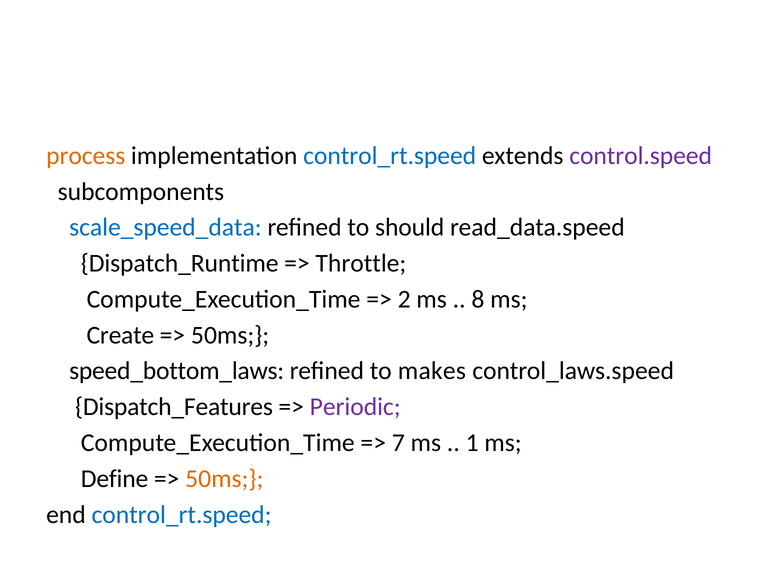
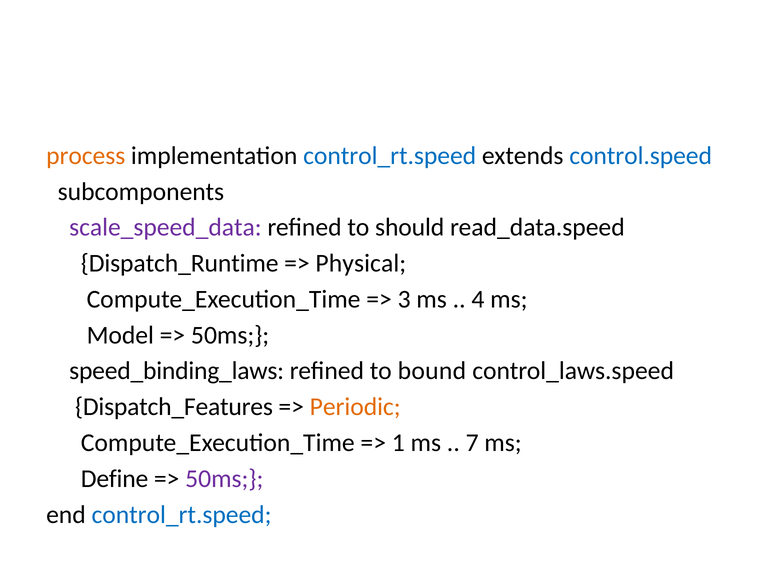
control.speed colour: purple -> blue
scale_speed_data colour: blue -> purple
Throttle: Throttle -> Physical
2: 2 -> 3
8: 8 -> 4
Create: Create -> Model
speed_bottom_laws: speed_bottom_laws -> speed_binding_laws
makes: makes -> bound
Periodic colour: purple -> orange
7: 7 -> 1
1: 1 -> 7
50ms at (224, 478) colour: orange -> purple
